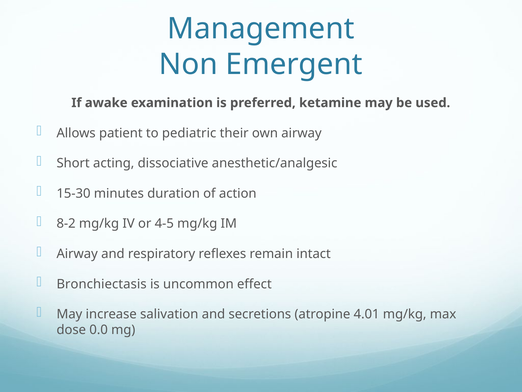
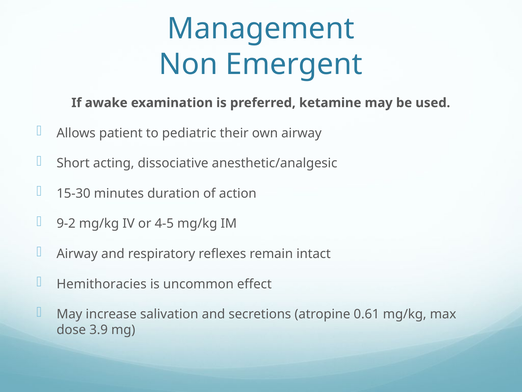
8-2: 8-2 -> 9-2
Bronchiectasis: Bronchiectasis -> Hemithoracies
4.01: 4.01 -> 0.61
0.0: 0.0 -> 3.9
